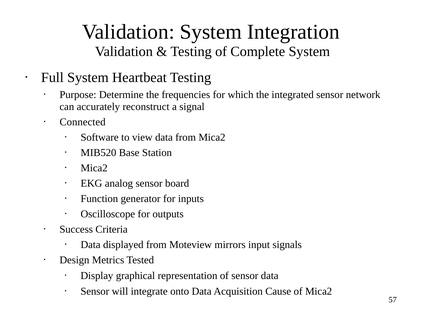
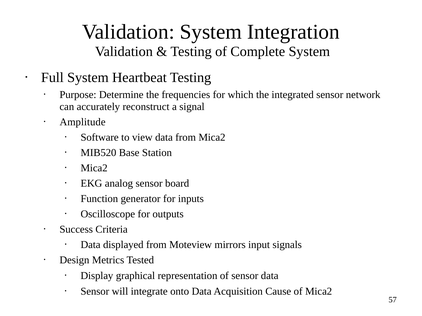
Connected: Connected -> Amplitude
